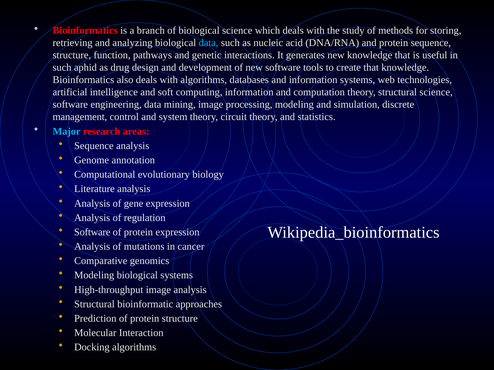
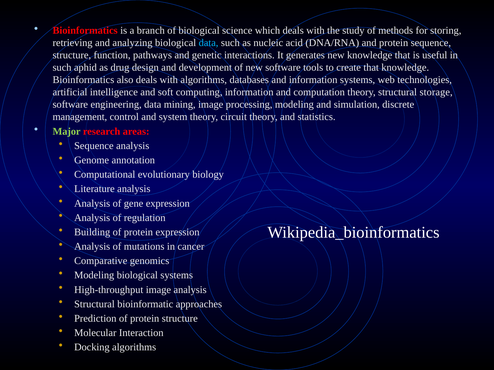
structural science: science -> storage
Major colour: light blue -> light green
Software at (92, 232): Software -> Building
